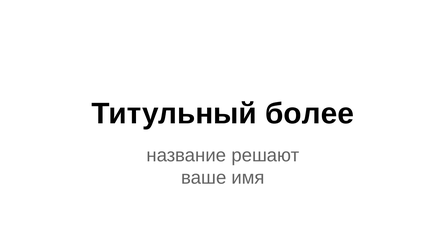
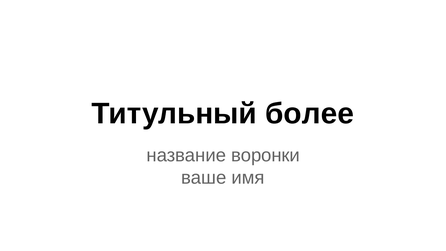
решают: решают -> воронки
